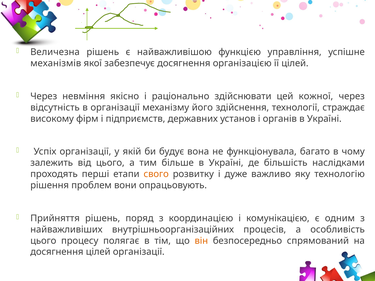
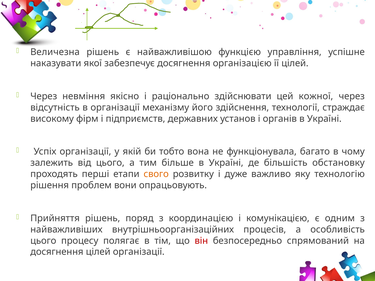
механізмів: механізмів -> наказувати
будує: будує -> тобто
наслідками: наслідками -> обстановку
він colour: orange -> red
